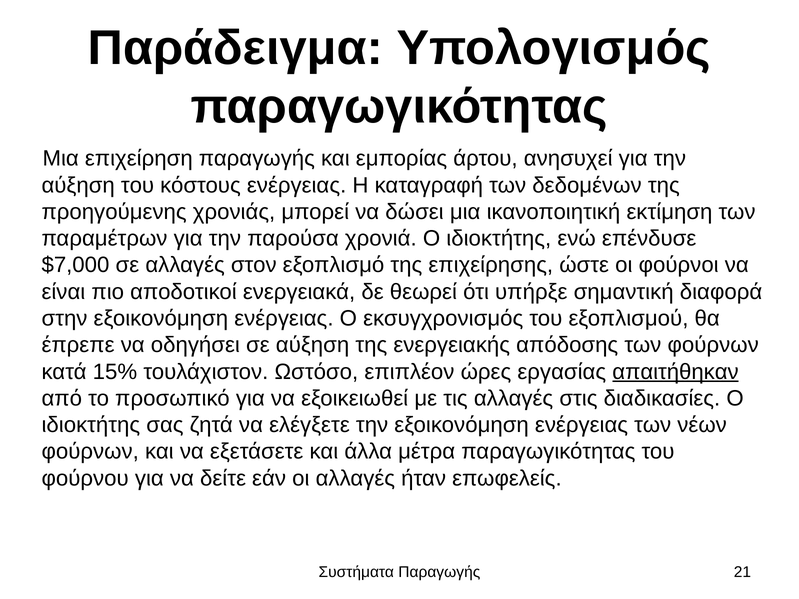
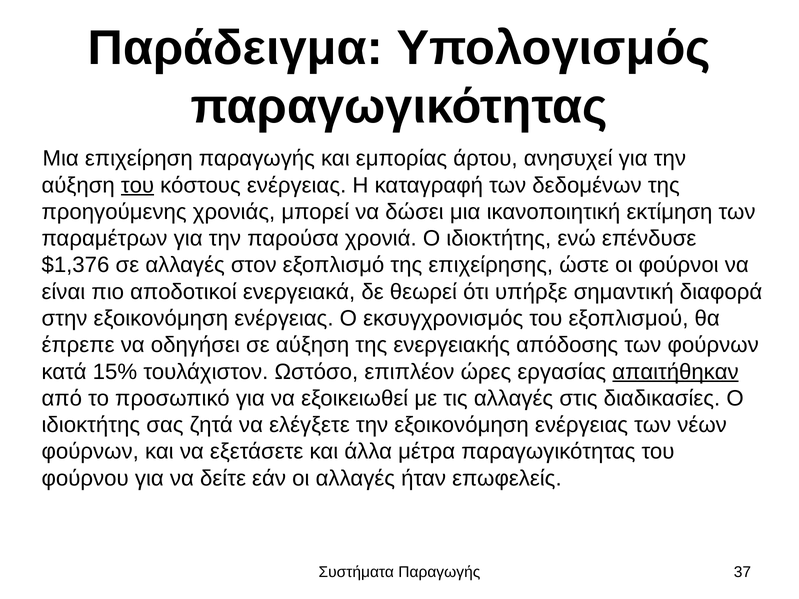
του at (138, 185) underline: none -> present
$7,000: $7,000 -> $1,376
21: 21 -> 37
